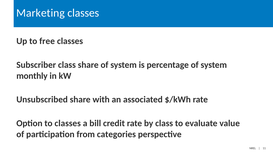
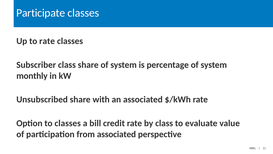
Marketing: Marketing -> Participate
to free: free -> rate
from categories: categories -> associated
